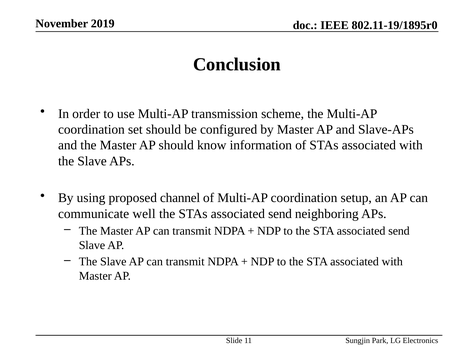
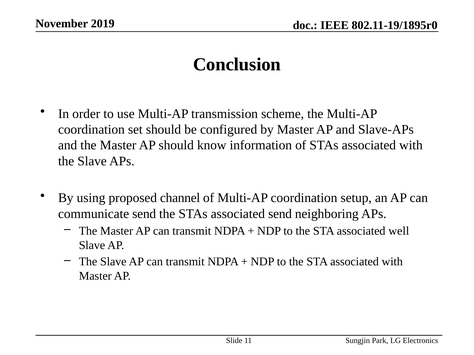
communicate well: well -> send
STA associated send: send -> well
